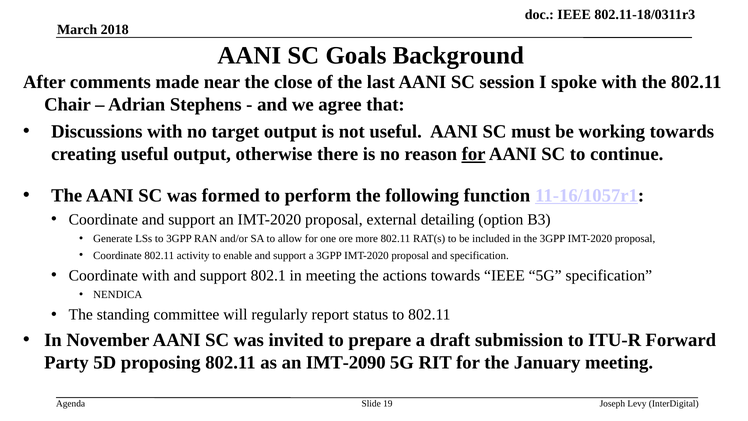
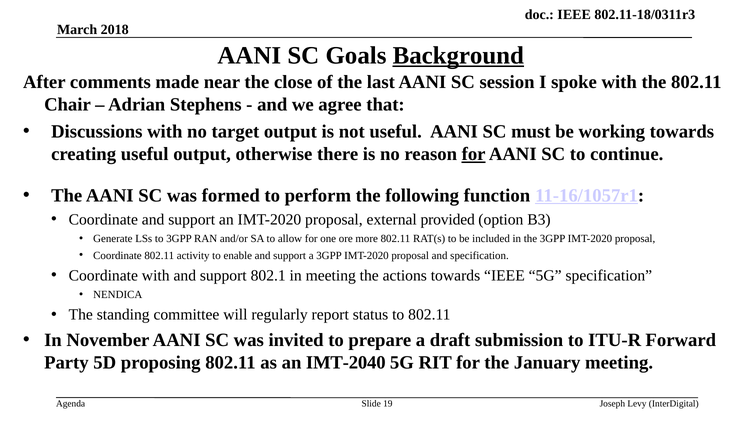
Background underline: none -> present
detailing: detailing -> provided
IMT-2090: IMT-2090 -> IMT-2040
